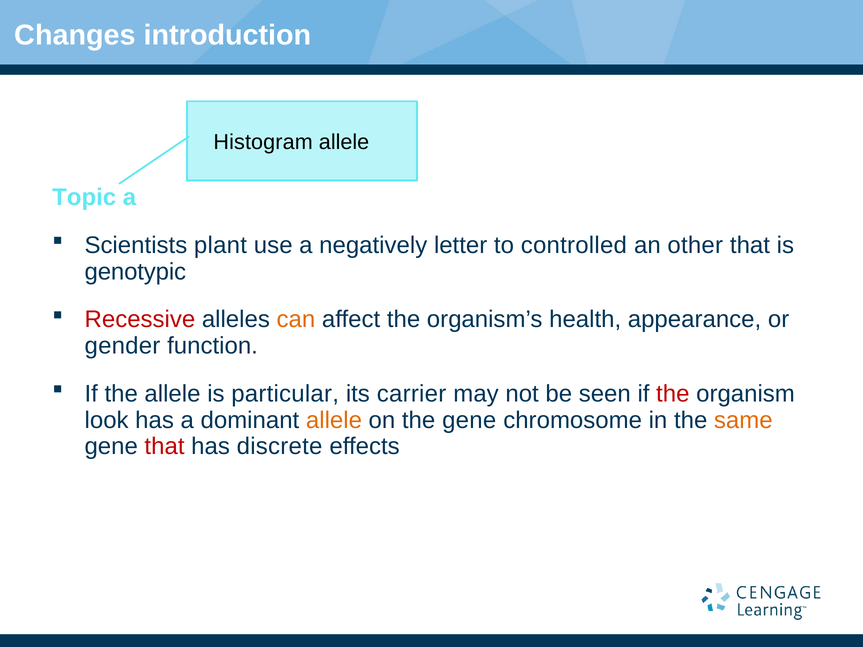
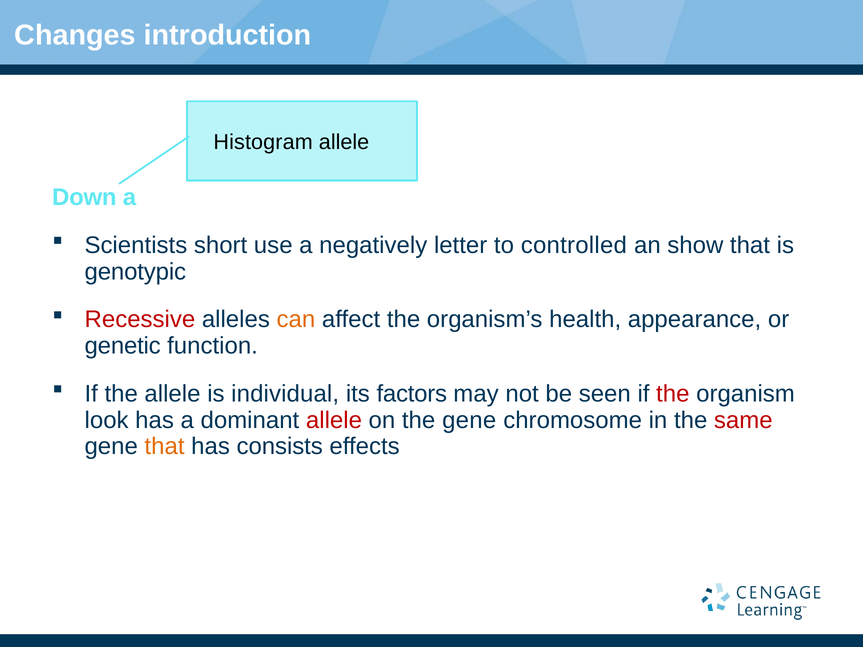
Topic: Topic -> Down
plant: plant -> short
other: other -> show
gender: gender -> genetic
particular: particular -> individual
carrier: carrier -> factors
allele at (334, 420) colour: orange -> red
same colour: orange -> red
that at (165, 447) colour: red -> orange
discrete: discrete -> consists
